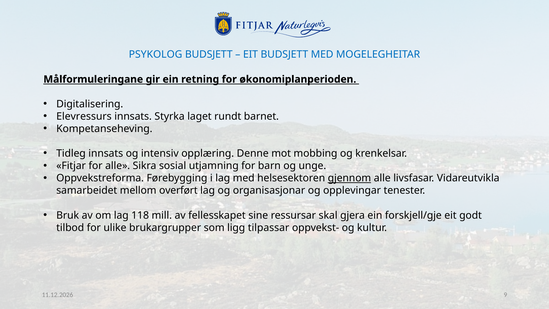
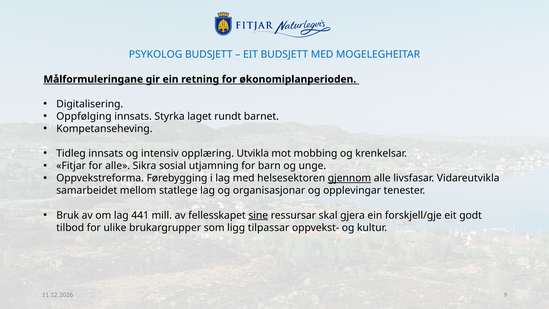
Elevressurs: Elevressurs -> Oppfølging
Denne: Denne -> Utvikla
overført: overført -> statlege
118: 118 -> 441
sine underline: none -> present
